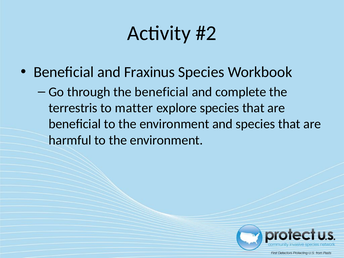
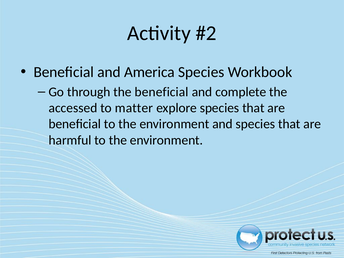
Fraxinus: Fraxinus -> America
terrestris: terrestris -> accessed
